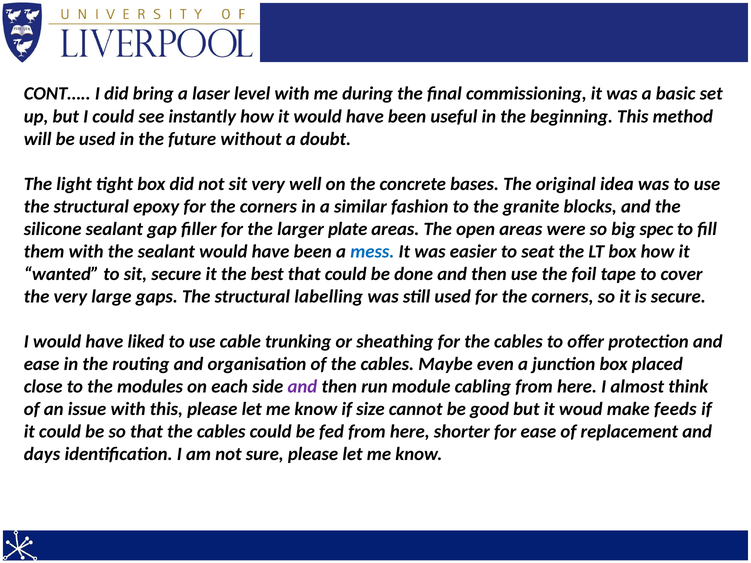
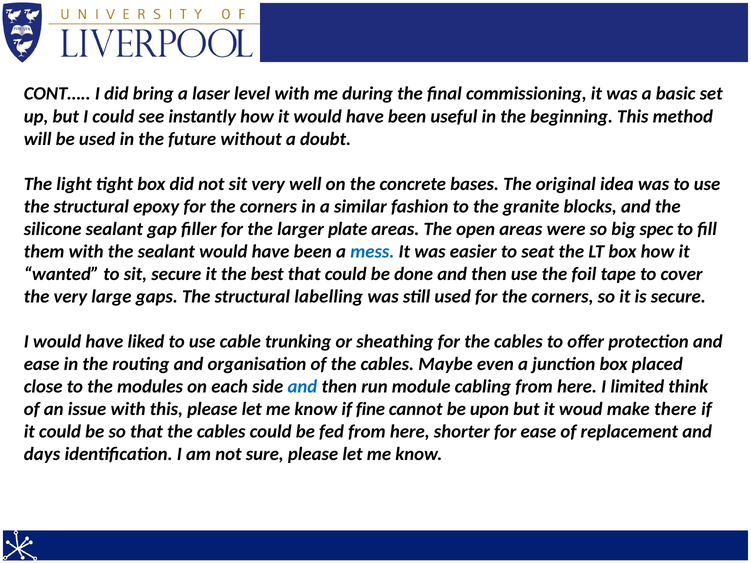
and at (302, 387) colour: purple -> blue
almost: almost -> limited
size: size -> fine
good: good -> upon
feeds: feeds -> there
